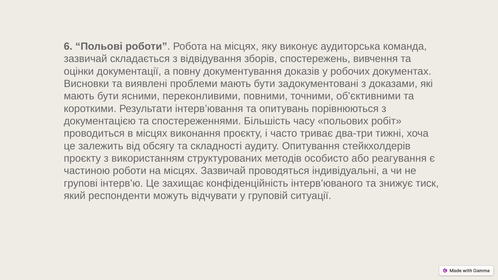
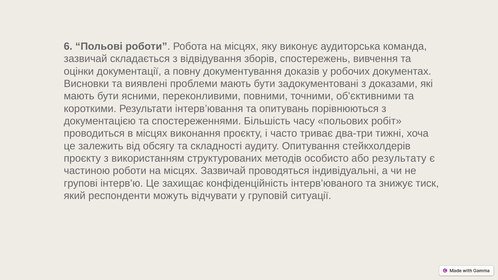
реагування: реагування -> результату
